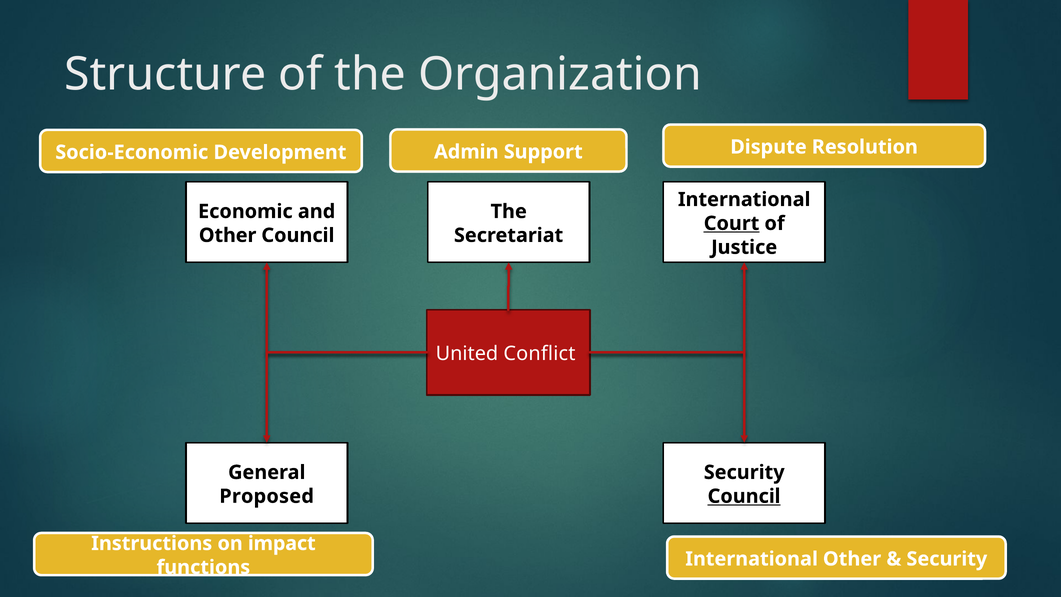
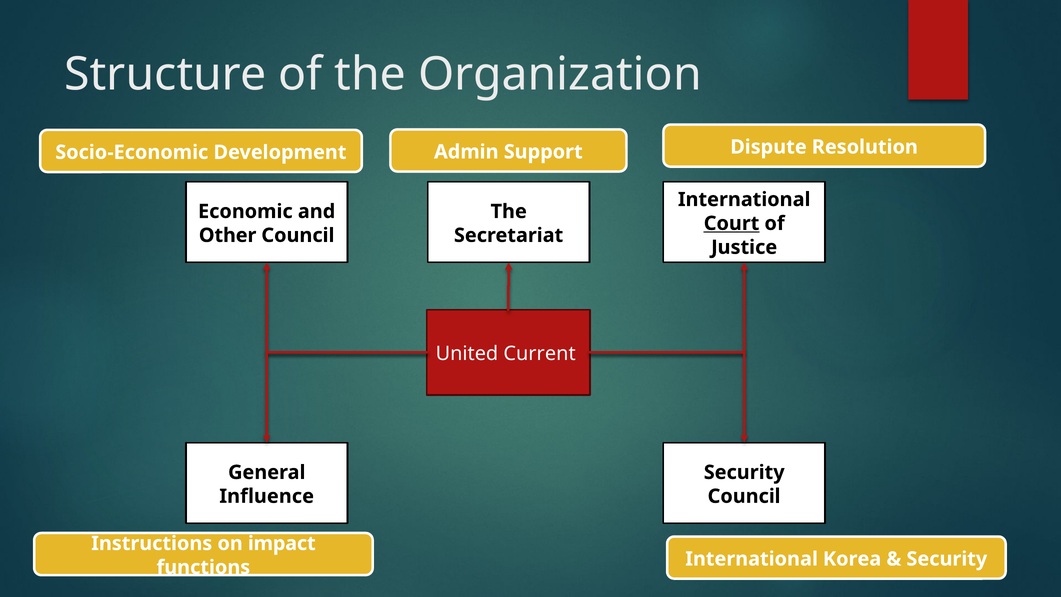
Conflict: Conflict -> Current
Proposed: Proposed -> Influence
Council at (744, 496) underline: present -> none
International Other: Other -> Korea
